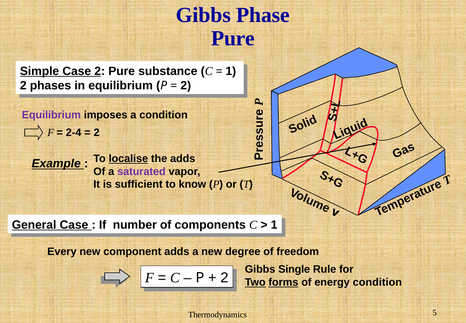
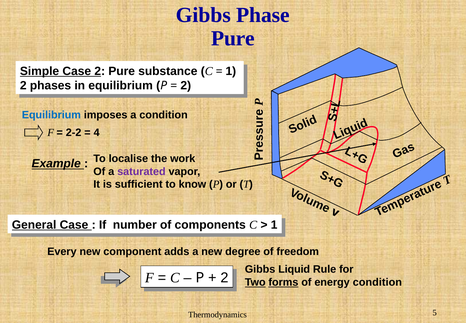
Equilibrium at (51, 115) colour: purple -> blue
2-4: 2-4 -> 2-2
2 at (97, 133): 2 -> 4
localise underline: present -> none
the adds: adds -> work
Single: Single -> Liquid
